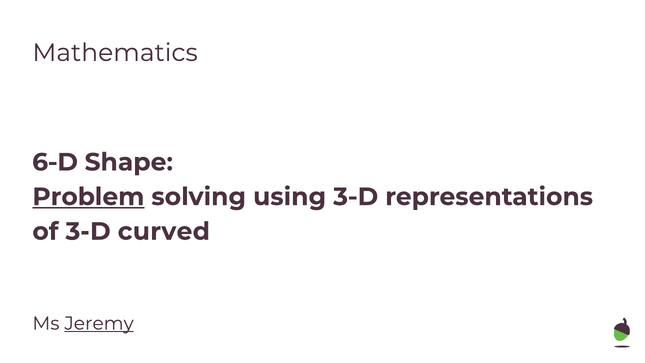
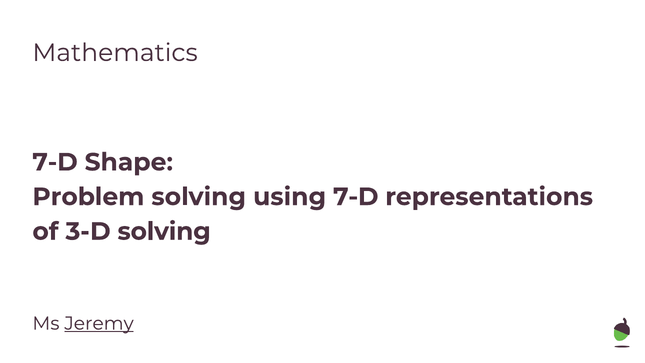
6-D at (55, 162): 6-D -> 7-D
Problem underline: present -> none
using 3-D: 3-D -> 7-D
3-D curved: curved -> solving
